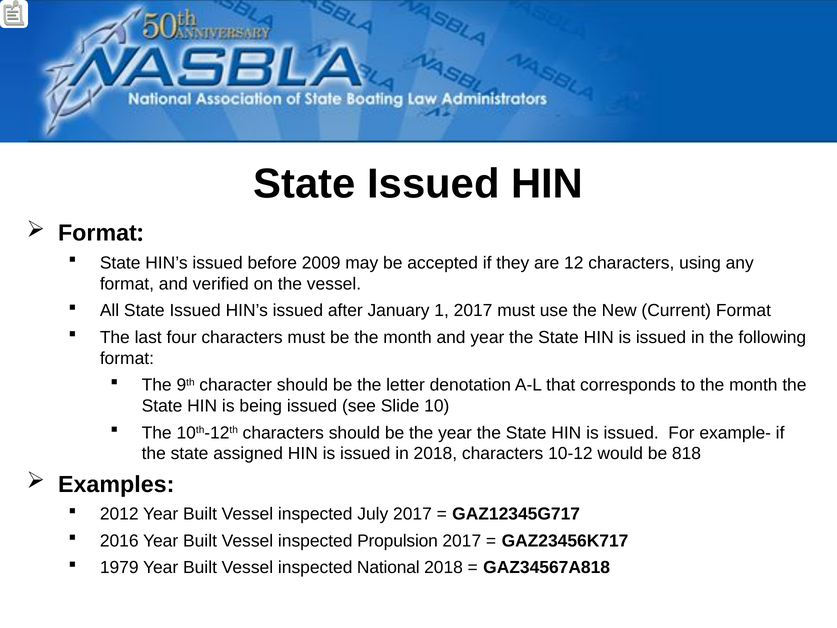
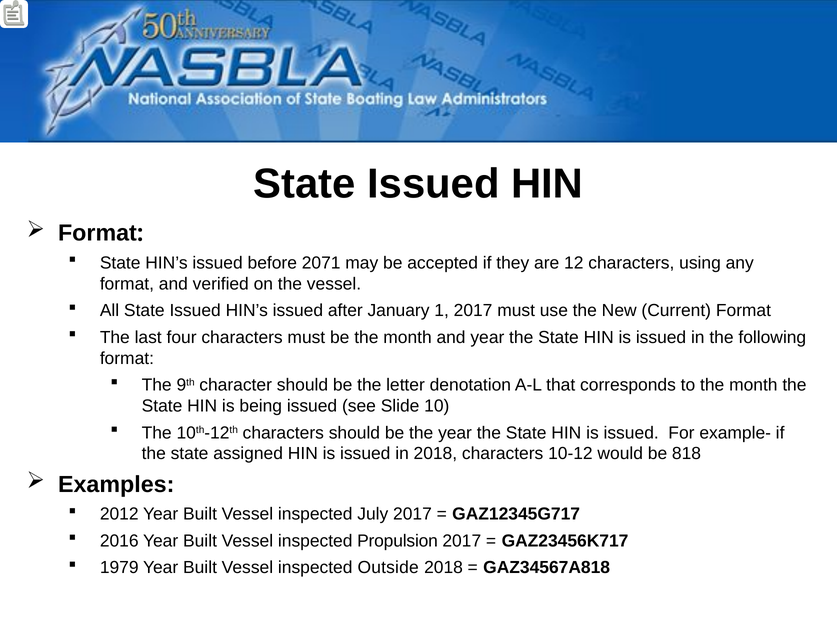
2009: 2009 -> 2071
National: National -> Outside
